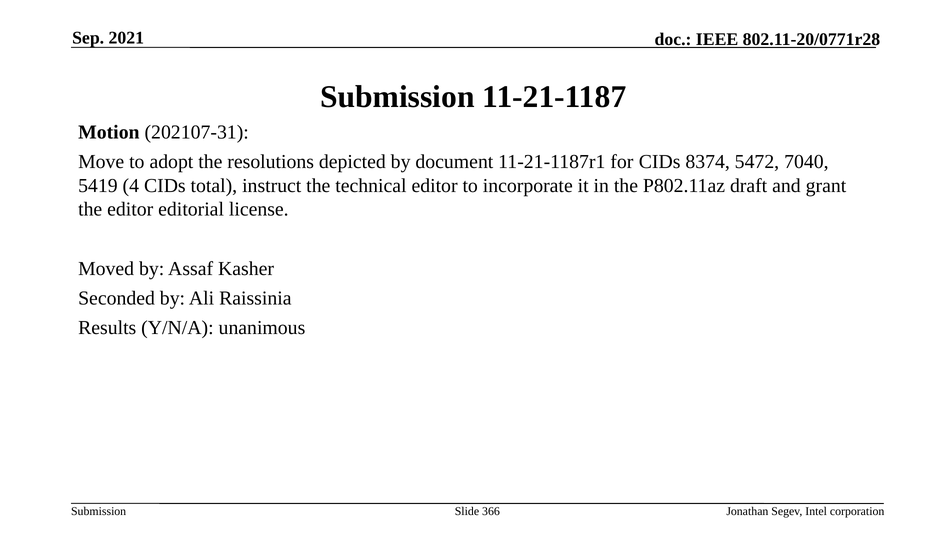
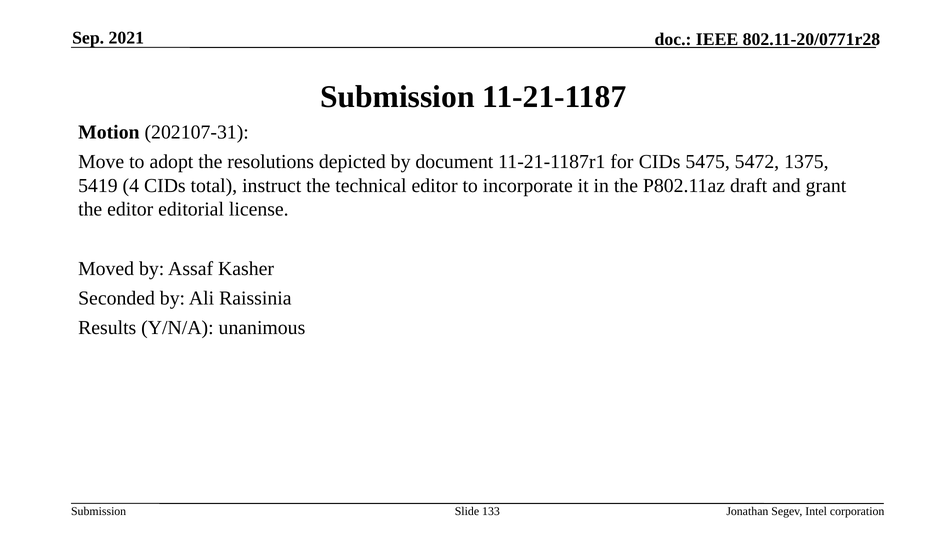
8374: 8374 -> 5475
7040: 7040 -> 1375
366: 366 -> 133
